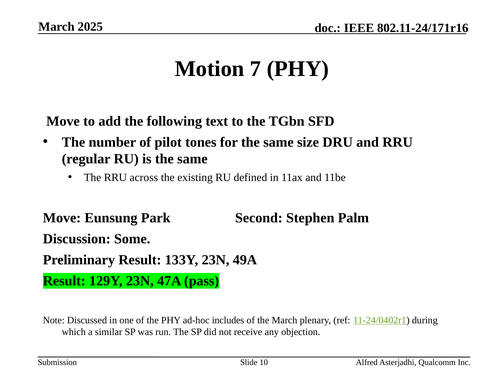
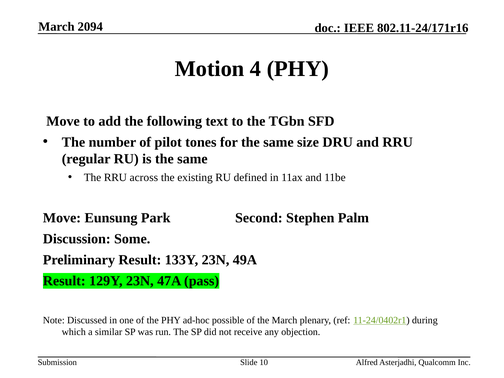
2025: 2025 -> 2094
7: 7 -> 4
includes: includes -> possible
